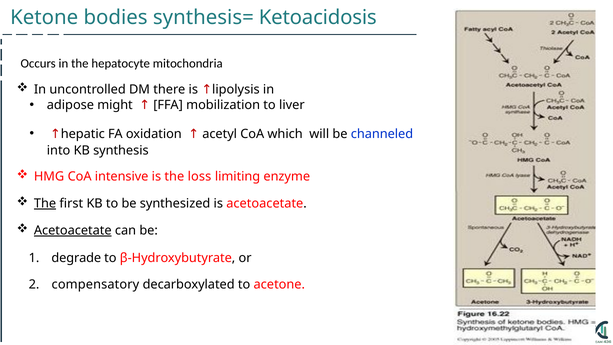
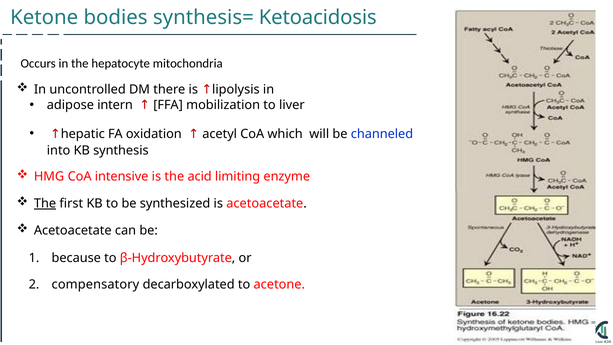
might: might -> intern
loss: loss -> acid
Acetoacetate at (73, 230) underline: present -> none
degrade: degrade -> because
